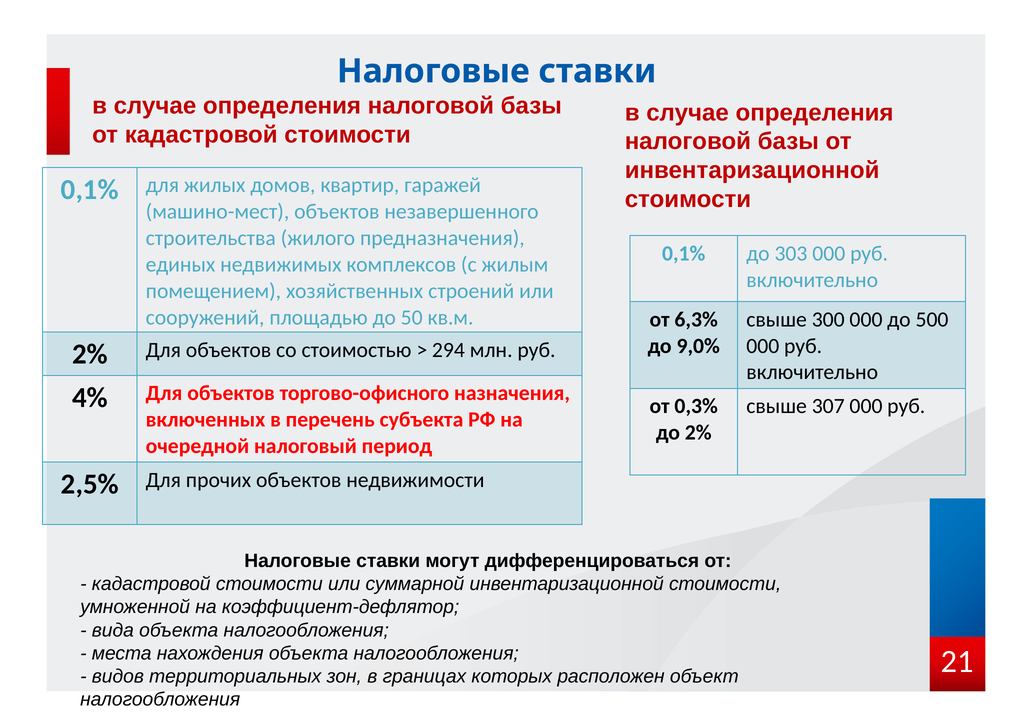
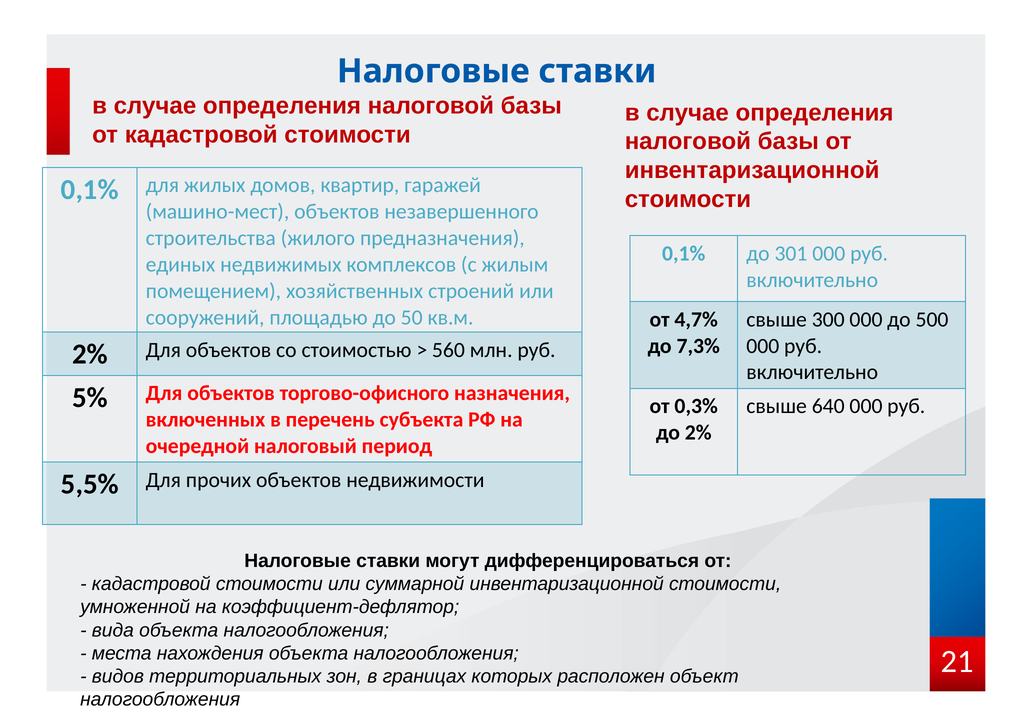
303: 303 -> 301
6,3%: 6,3% -> 4,7%
9,0%: 9,0% -> 7,3%
294: 294 -> 560
4%: 4% -> 5%
307: 307 -> 640
2,5%: 2,5% -> 5,5%
